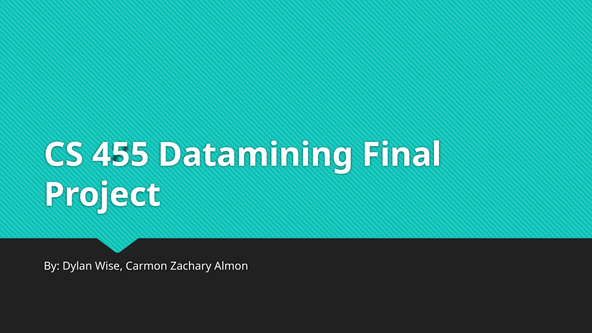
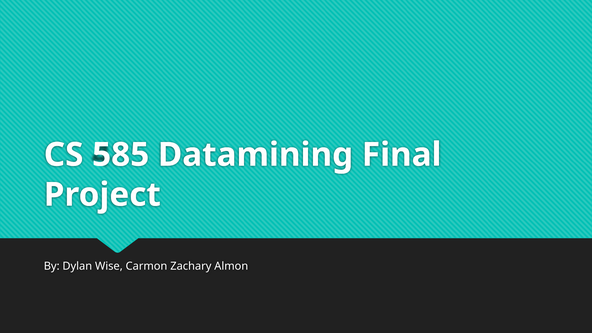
455: 455 -> 585
